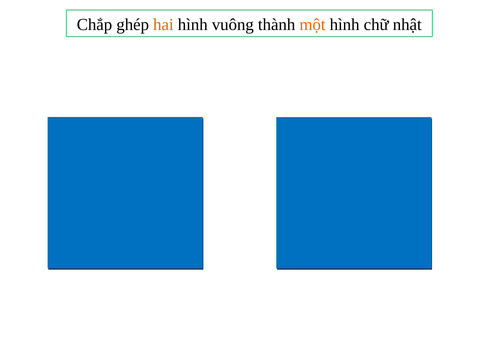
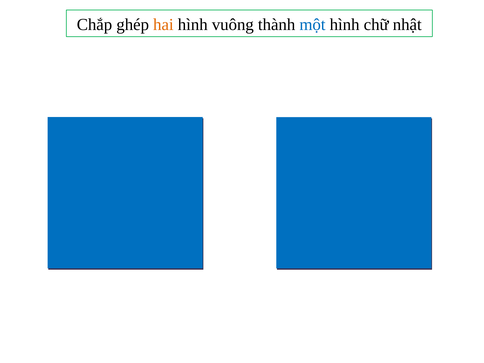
một colour: orange -> blue
